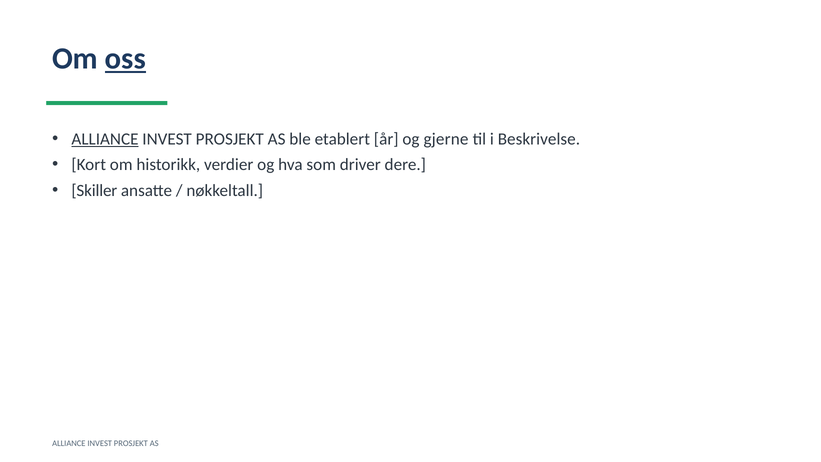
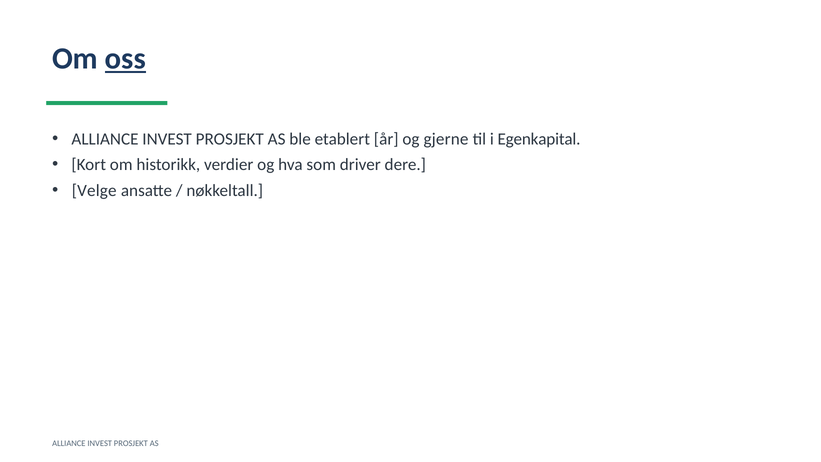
ALLIANCE at (105, 139) underline: present -> none
Beskrivelse: Beskrivelse -> Egenkapital
Skiller: Skiller -> Velge
